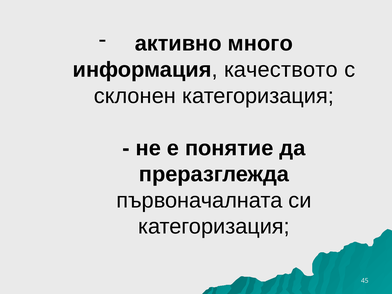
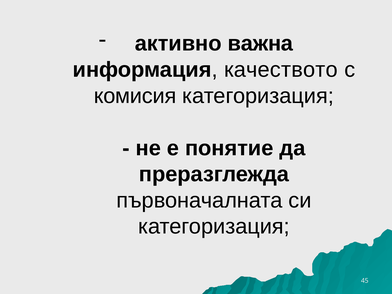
много: много -> важна
склонен: склонен -> комисия
